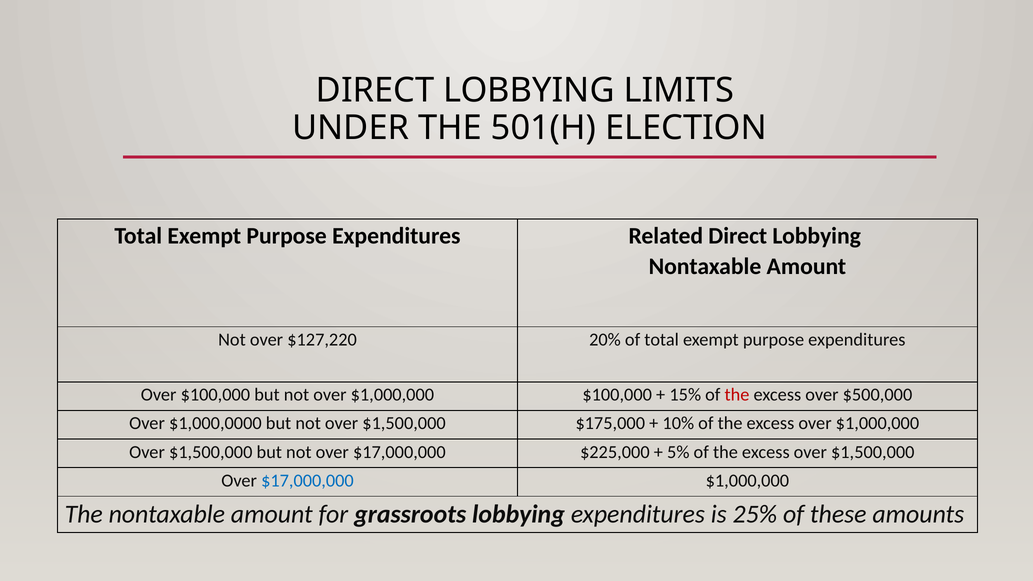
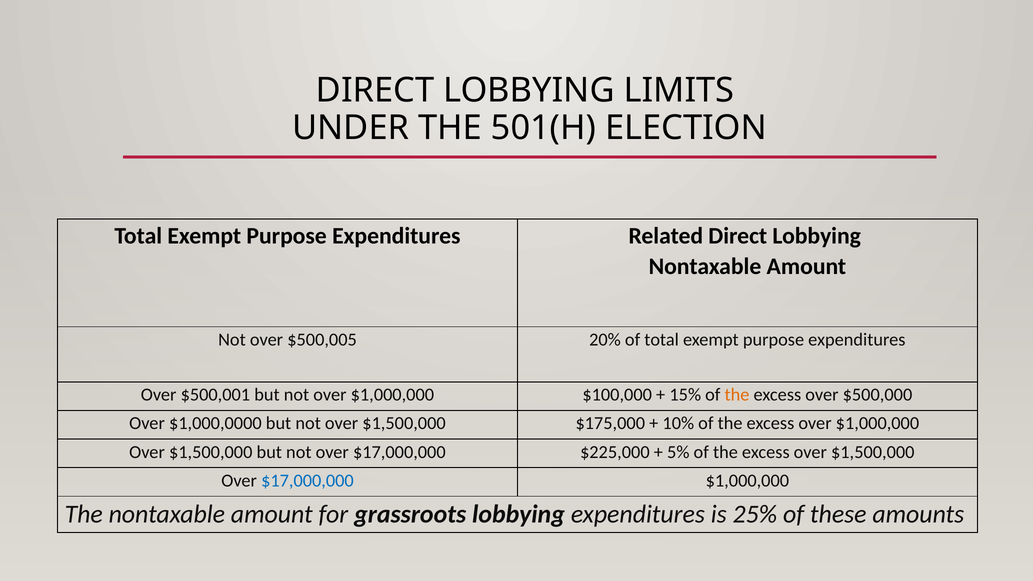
$127,220: $127,220 -> $500,005
Over $100,000: $100,000 -> $500,001
the at (737, 395) colour: red -> orange
